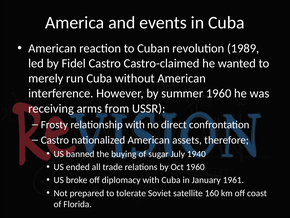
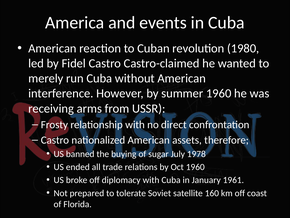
1989: 1989 -> 1980
1940: 1940 -> 1978
